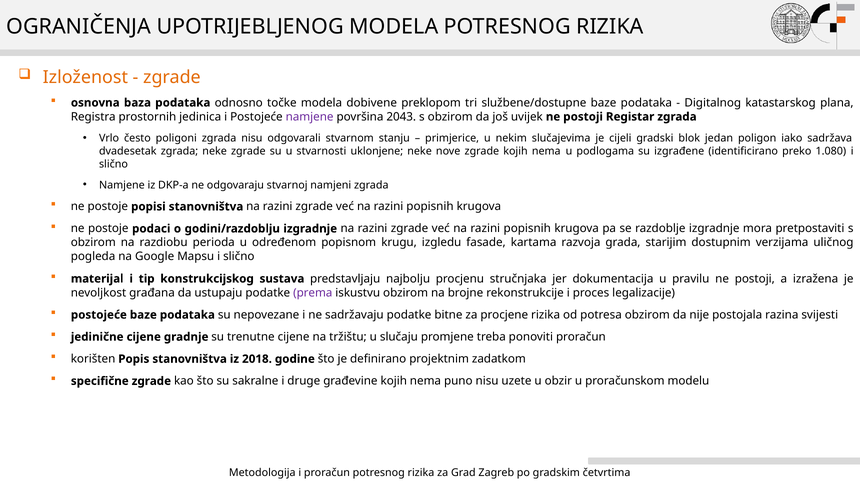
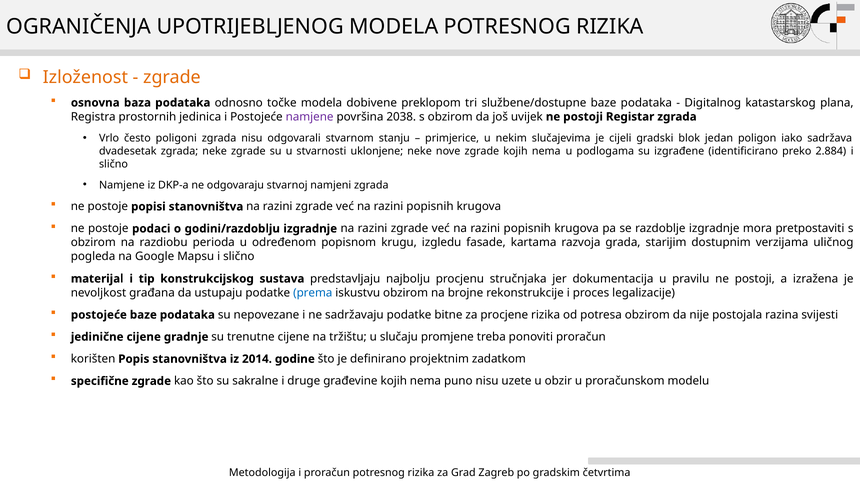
2043: 2043 -> 2038
1.080: 1.080 -> 2.884
prema colour: purple -> blue
2018: 2018 -> 2014
